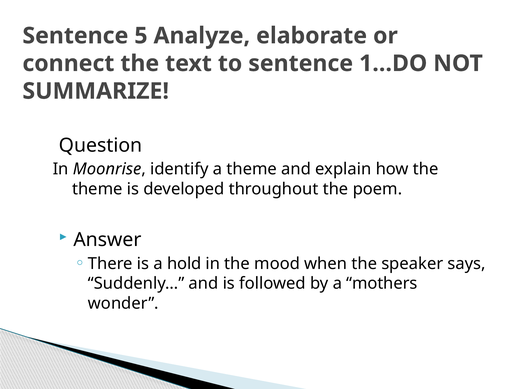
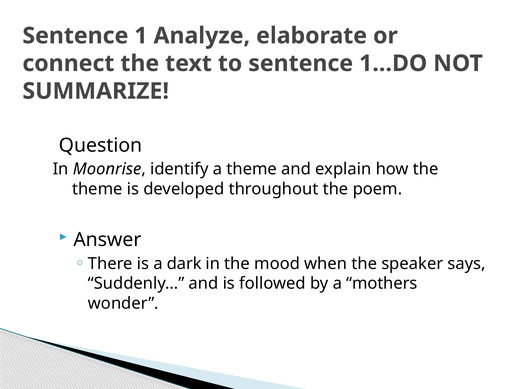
5: 5 -> 1
hold: hold -> dark
